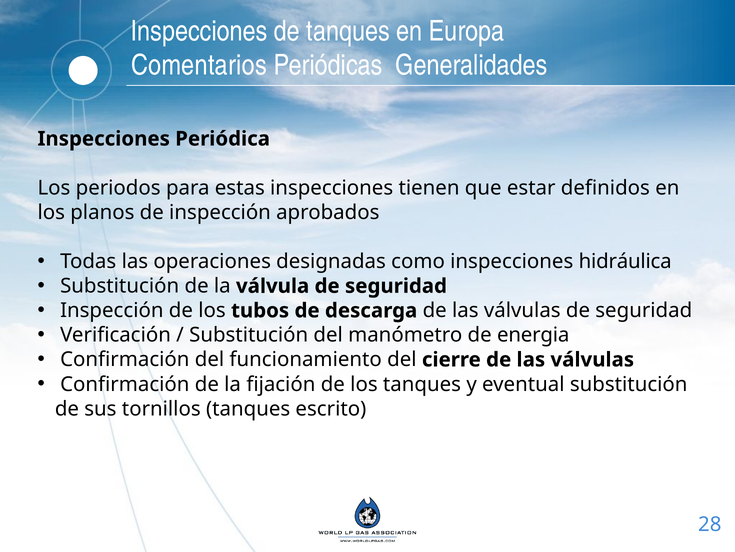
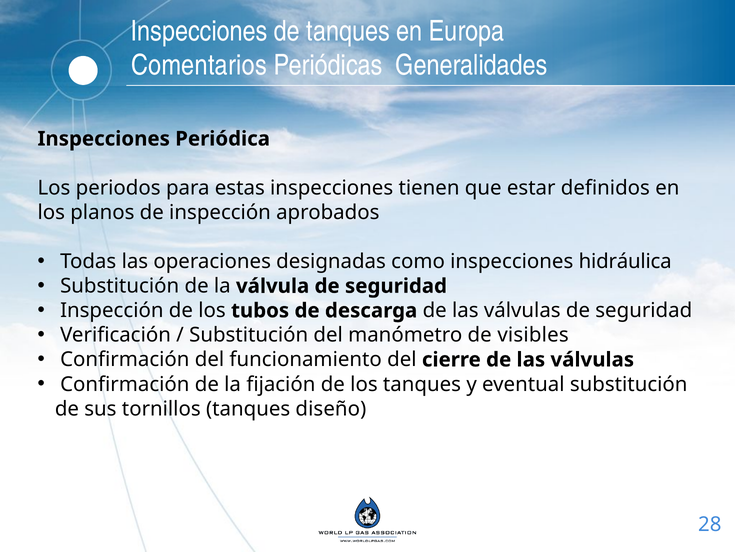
energia: energia -> visibles
escrito: escrito -> diseño
